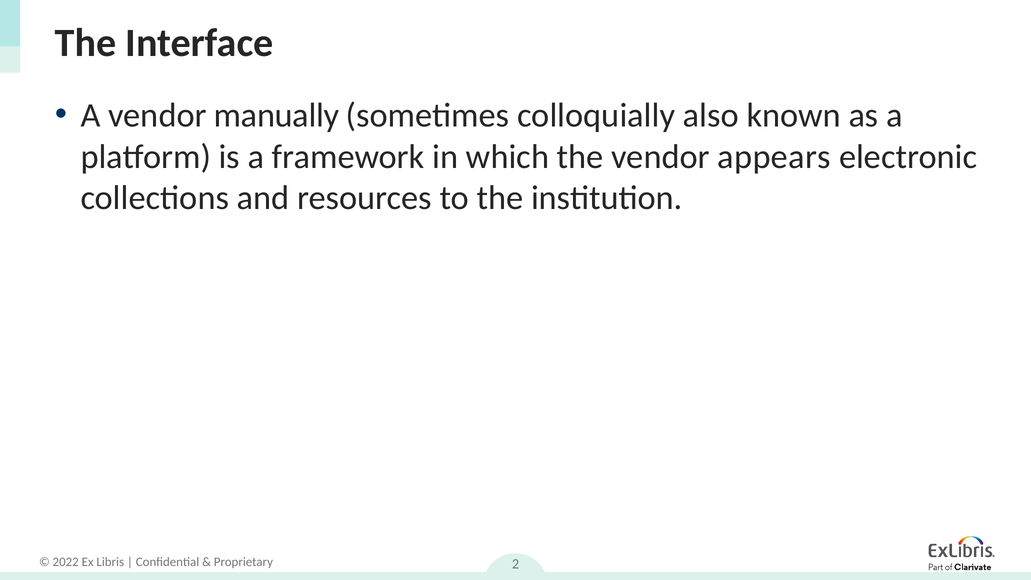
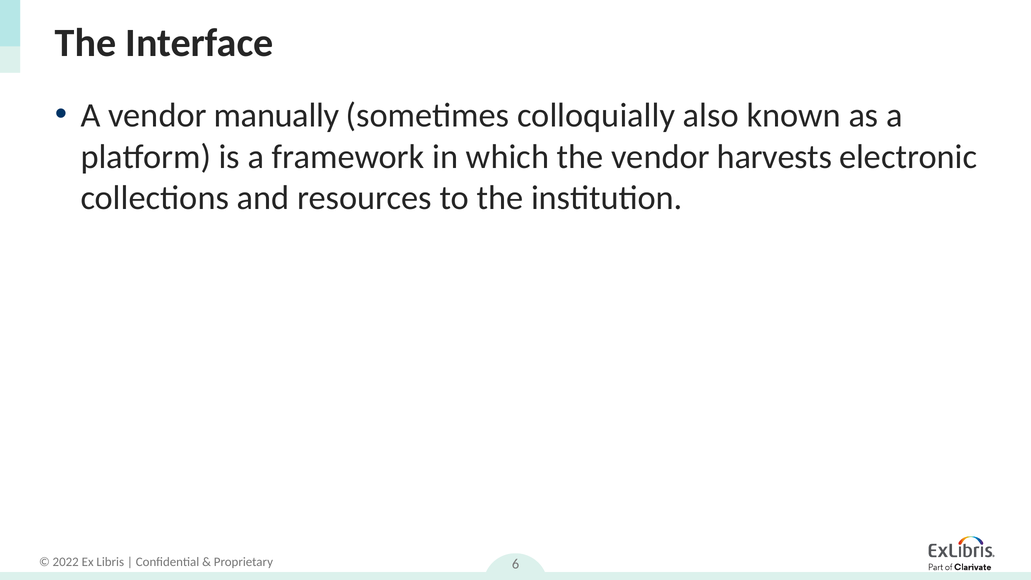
appears: appears -> harvests
2: 2 -> 6
